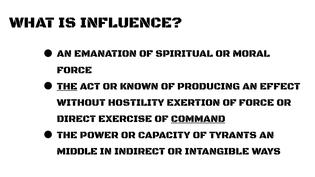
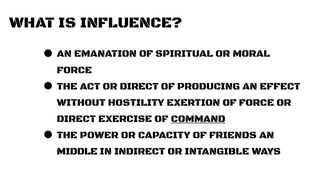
THE at (67, 86) underline: present -> none
ACT OR KNOWN: KNOWN -> DIRECT
TYRANTS: TYRANTS -> FRIENDS
